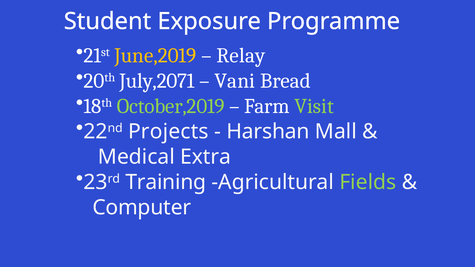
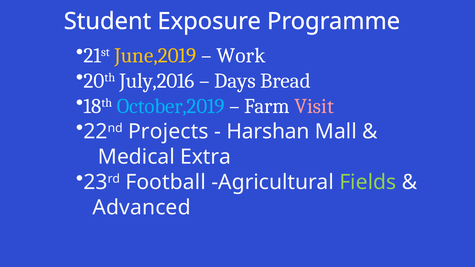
Relay: Relay -> Work
July,2071: July,2071 -> July,2016
Vani: Vani -> Days
October,2019 colour: light green -> light blue
Visit colour: light green -> pink
Training: Training -> Football
Computer: Computer -> Advanced
